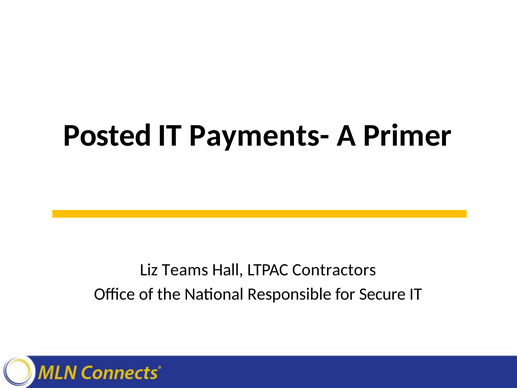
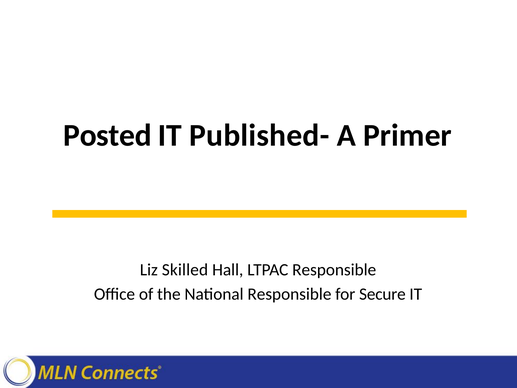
Payments-: Payments- -> Published-
Teams: Teams -> Skilled
LTPAC Contractors: Contractors -> Responsible
